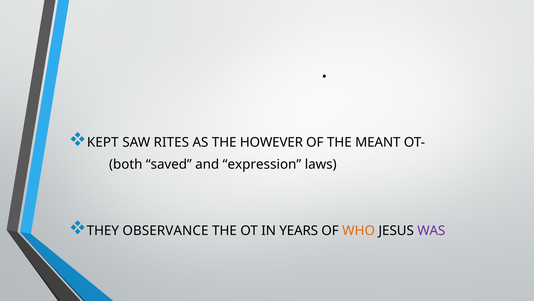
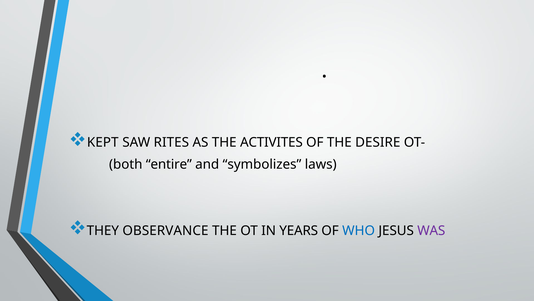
HOWEVER: HOWEVER -> ACTIVITES
MEANT: MEANT -> DESIRE
saved: saved -> entire
expression: expression -> symbolizes
WHO colour: orange -> blue
